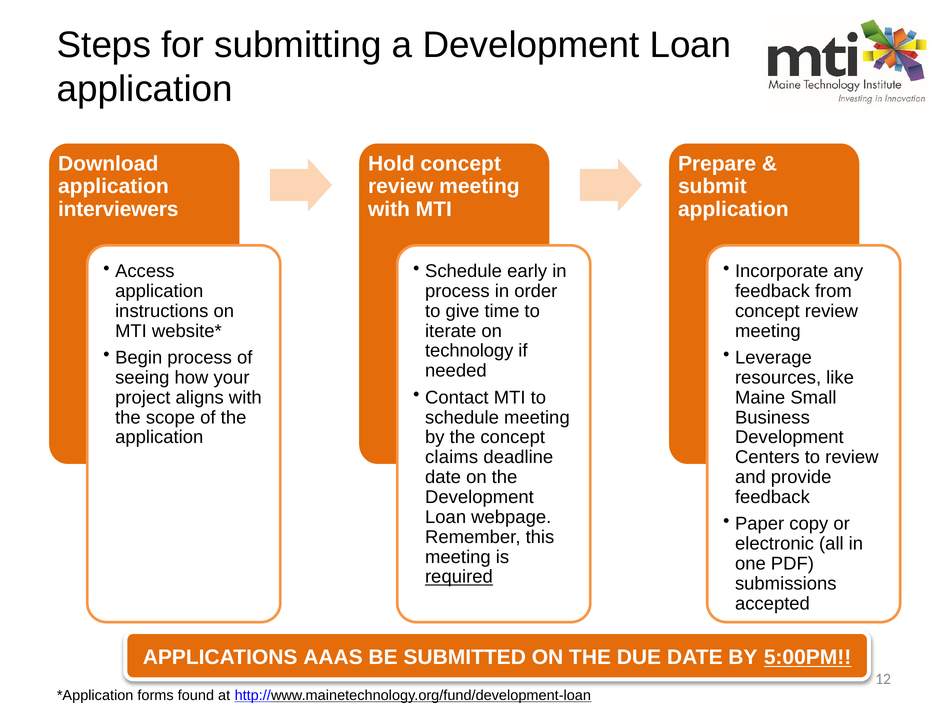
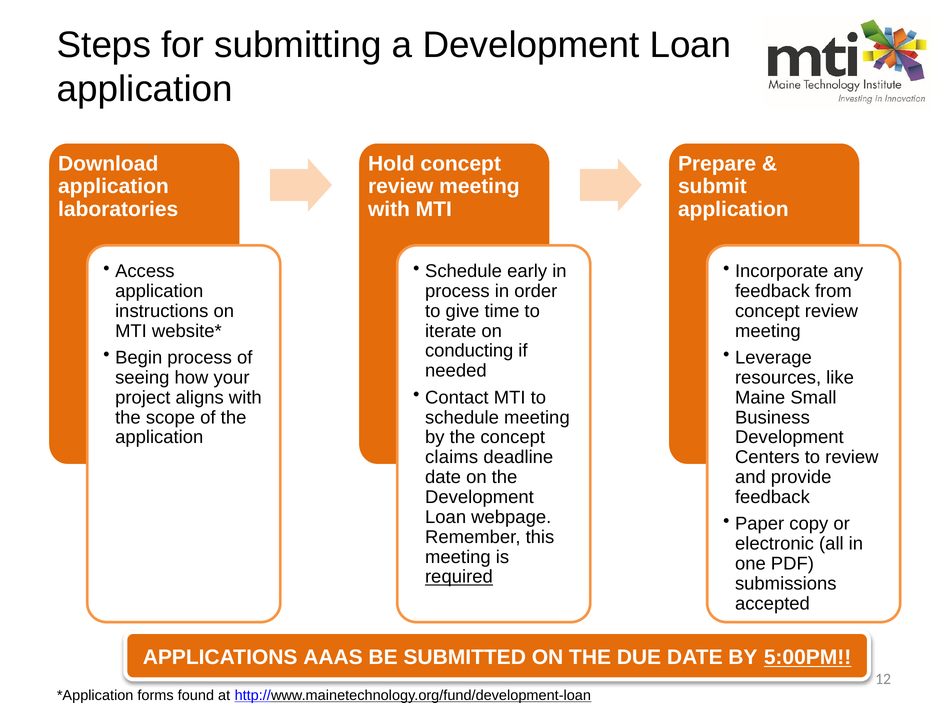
interviewers: interviewers -> laboratories
technology: technology -> conducting
